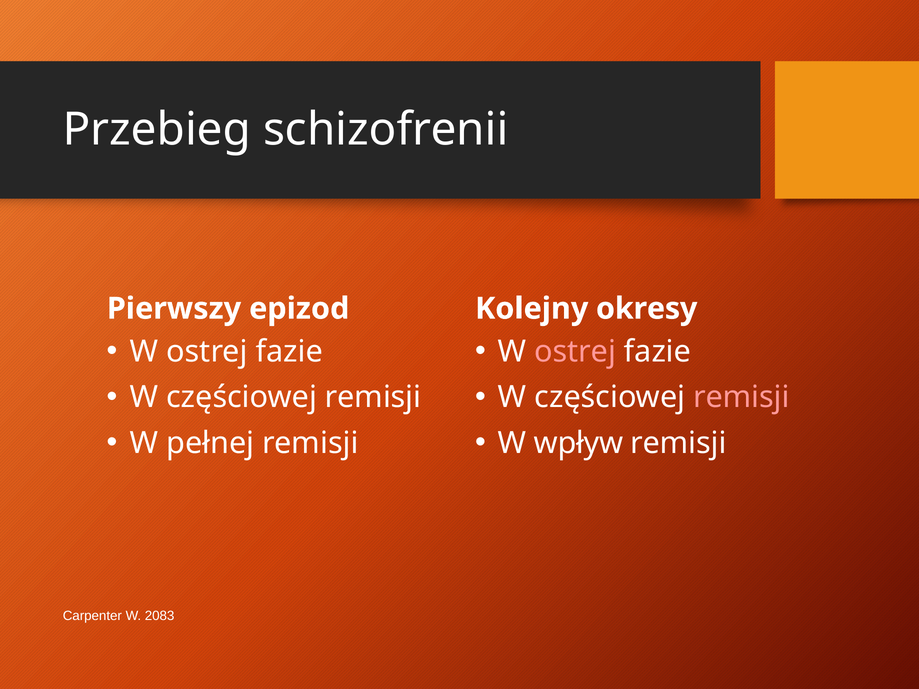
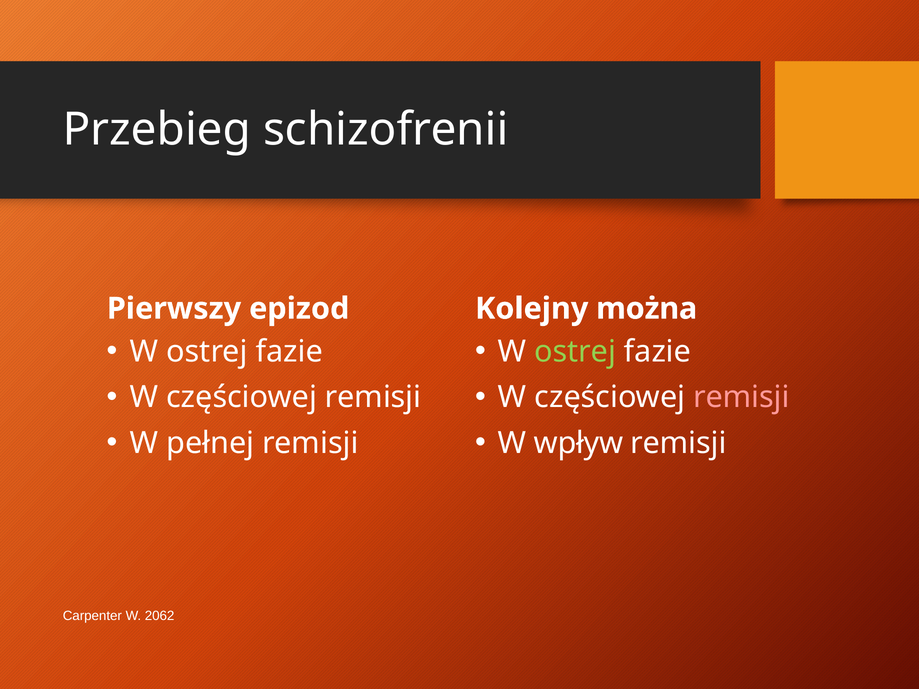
okresy: okresy -> można
ostrej at (575, 352) colour: pink -> light green
2083: 2083 -> 2062
